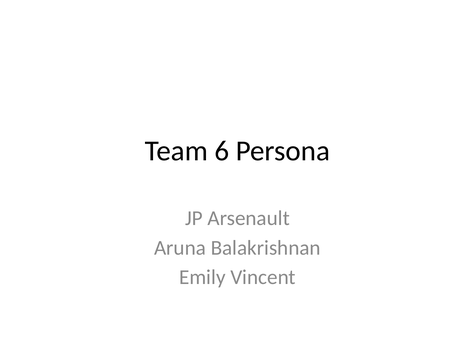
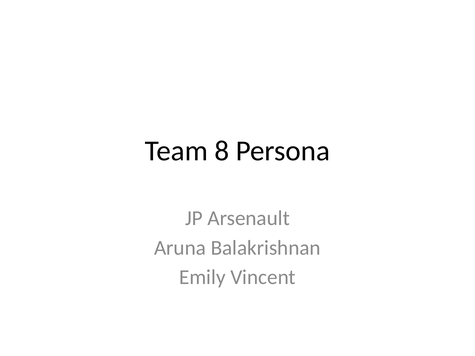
6: 6 -> 8
